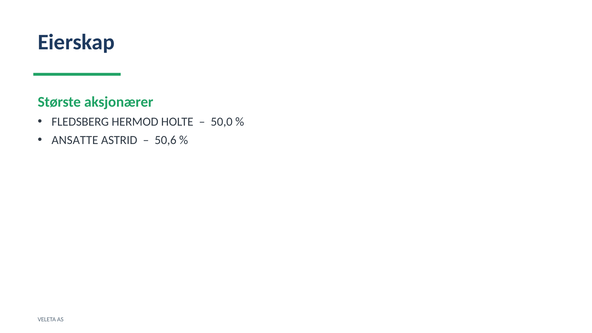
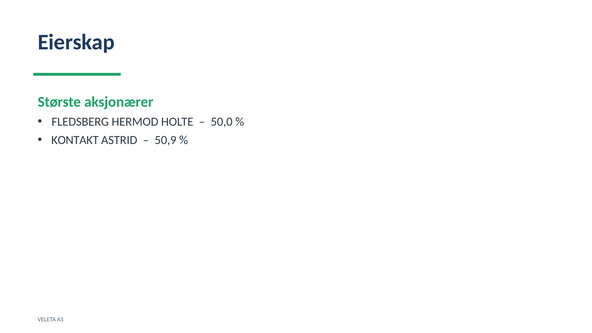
ANSATTE: ANSATTE -> KONTAKT
50,6: 50,6 -> 50,9
